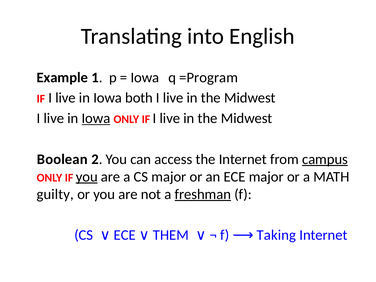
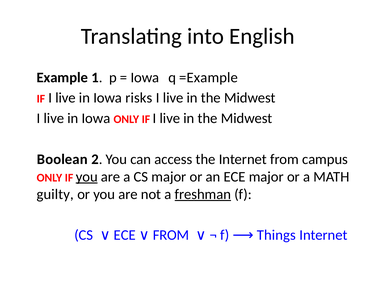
=Program: =Program -> =Example
both: both -> risks
Iowa at (96, 118) underline: present -> none
campus underline: present -> none
ECE THEM: THEM -> FROM
Taking: Taking -> Things
